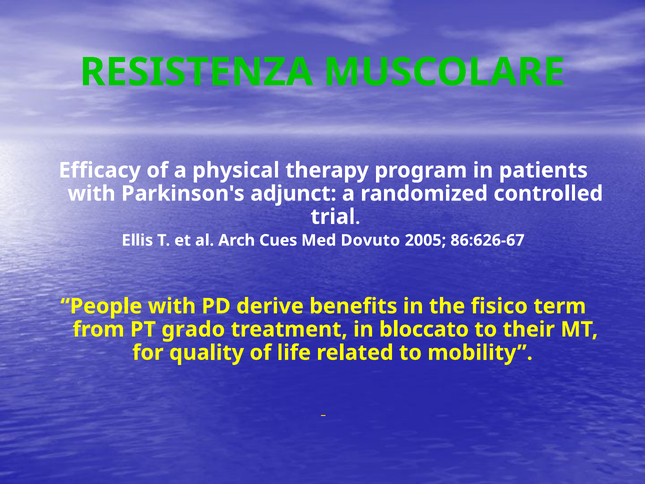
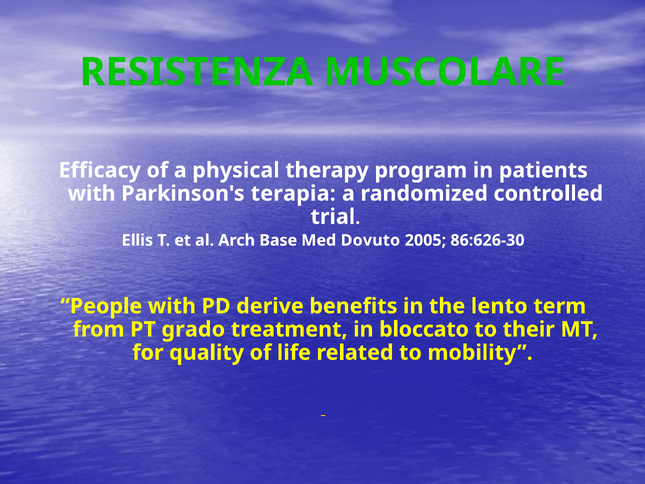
adjunct: adjunct -> terapia
Cues: Cues -> Base
86:626-67: 86:626-67 -> 86:626-30
fisico: fisico -> lento
